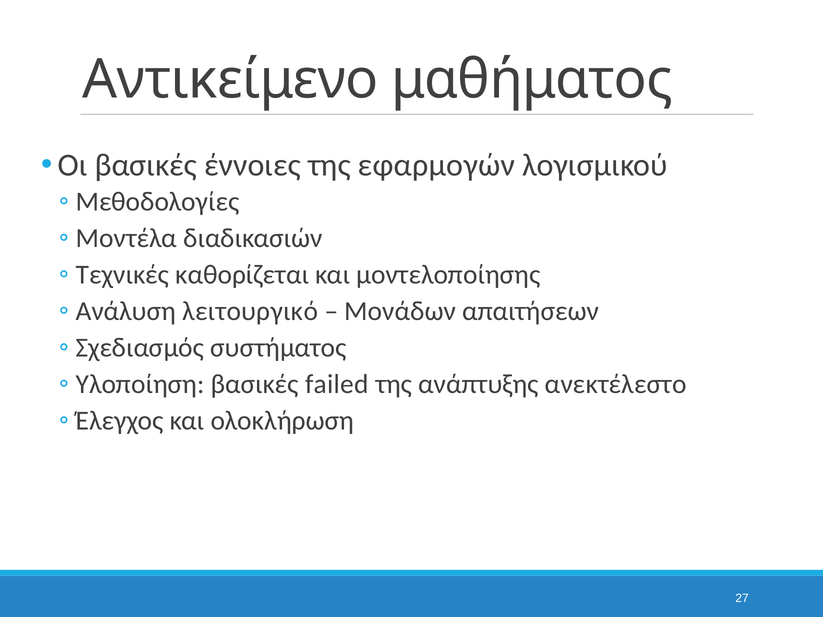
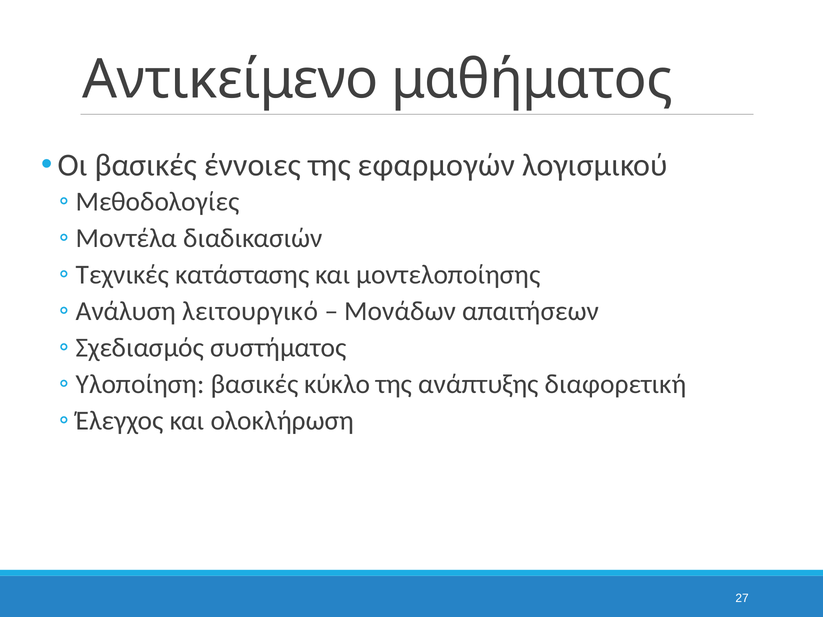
καθορίζεται: καθορίζεται -> κατάστασης
failed: failed -> κύκλο
ανεκτέλεστο: ανεκτέλεστο -> διαφορετική
